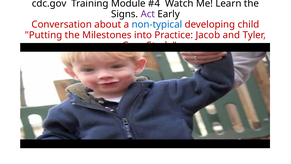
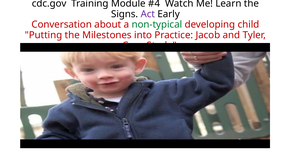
non-typical colour: blue -> green
